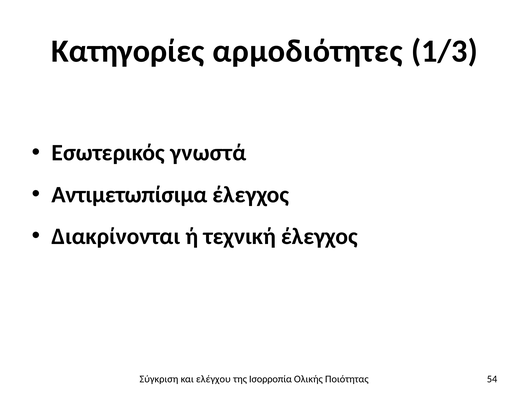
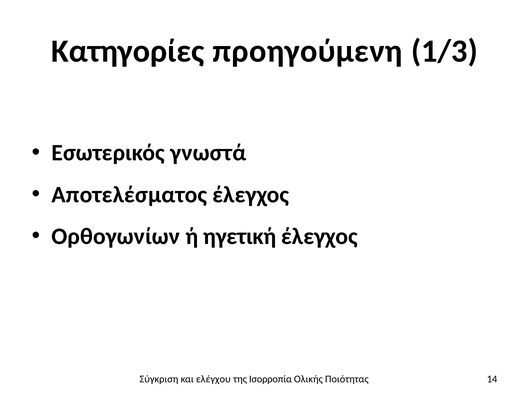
αρμοδιότητες: αρμοδιότητες -> προηγούμενη
Αντιμετωπίσιμα: Αντιμετωπίσιμα -> Αποτελέσματος
Διακρίνονται: Διακρίνονται -> Ορθογωνίων
τεχνική: τεχνική -> ηγετική
54: 54 -> 14
